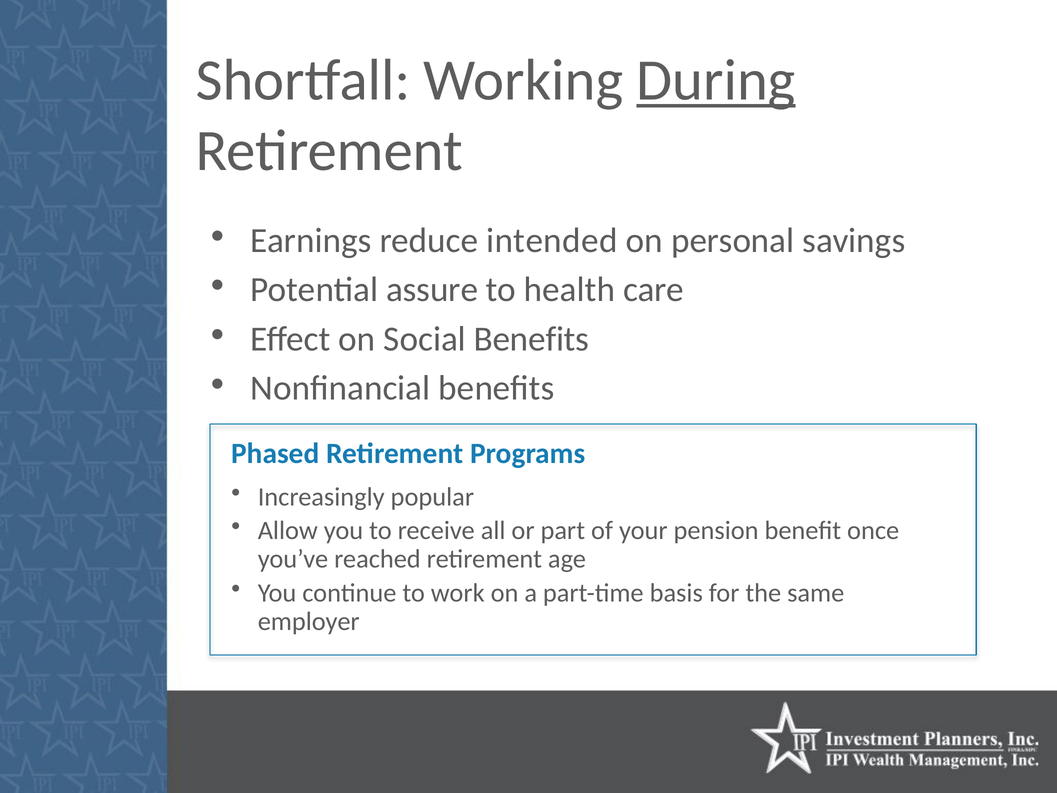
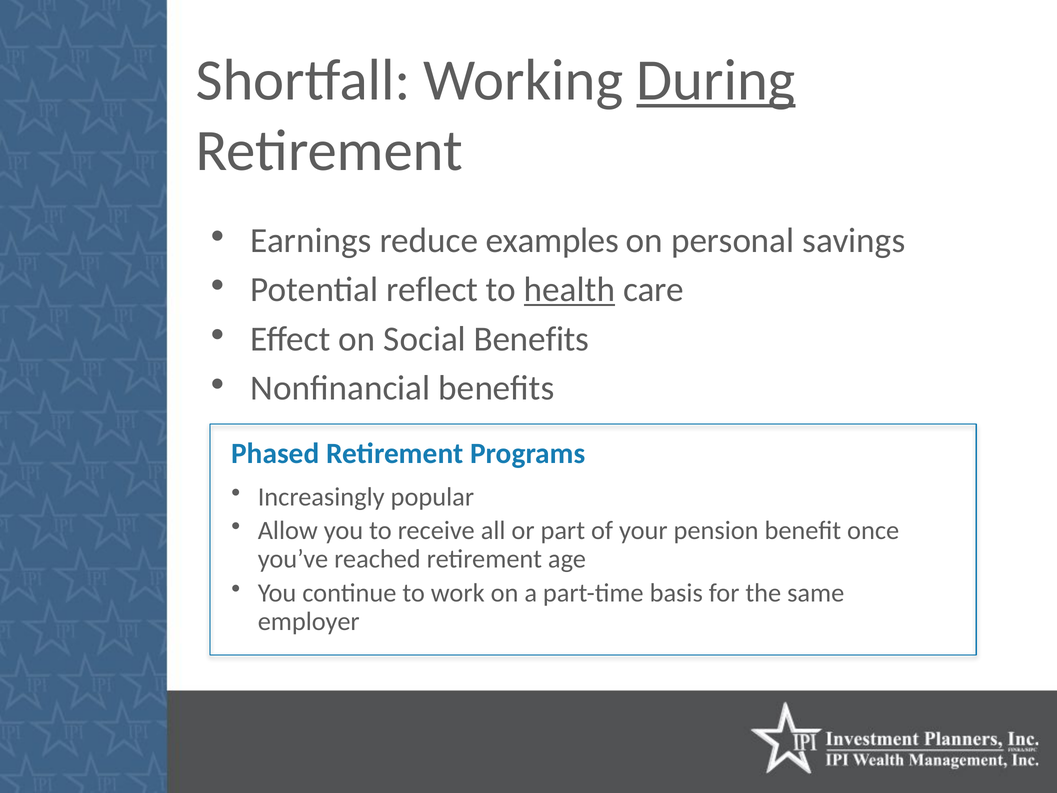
intended: intended -> examples
assure: assure -> reflect
health underline: none -> present
